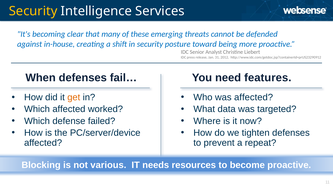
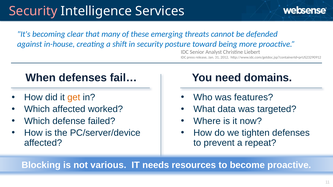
Security at (33, 11) colour: yellow -> pink
features: features -> domains
was affected: affected -> features
